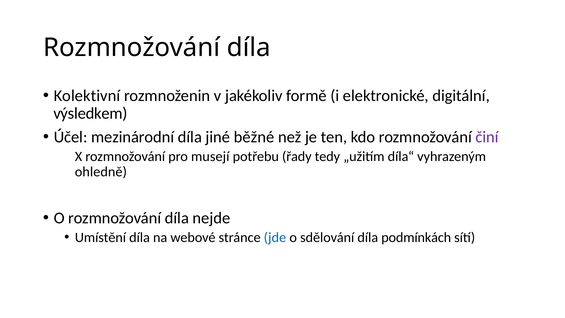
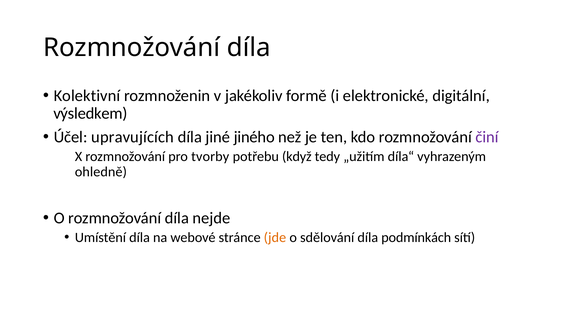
mezinárodní: mezinárodní -> upravujících
běžné: běžné -> jiného
musejí: musejí -> tvorby
řady: řady -> když
jde colour: blue -> orange
